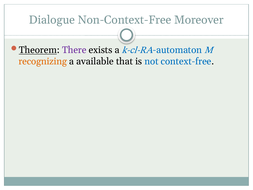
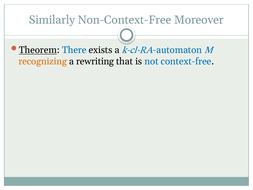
Dialogue: Dialogue -> Similarly
There colour: purple -> blue
available: available -> rewriting
